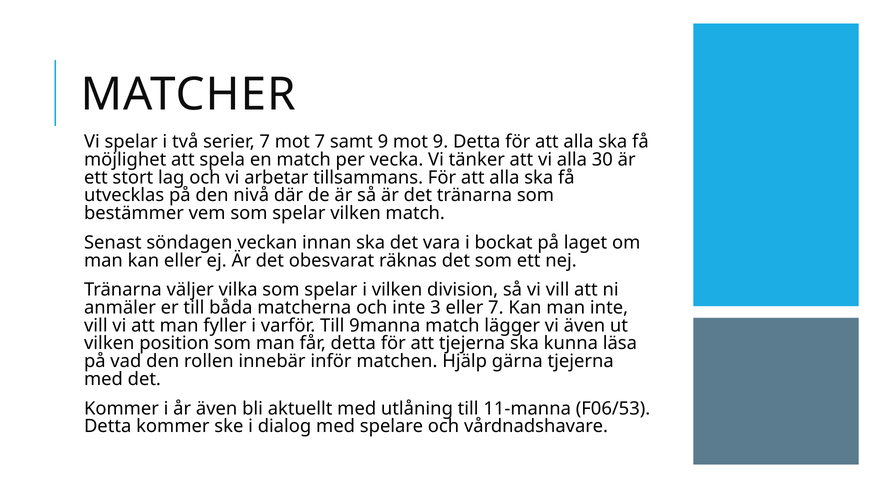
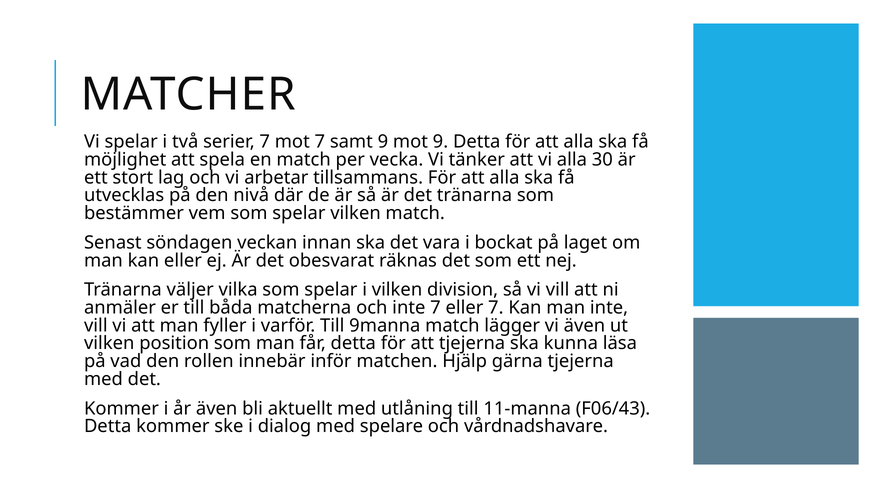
inte 3: 3 -> 7
F06/53: F06/53 -> F06/43
